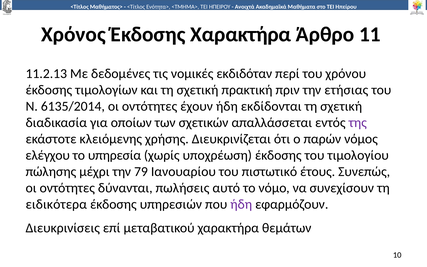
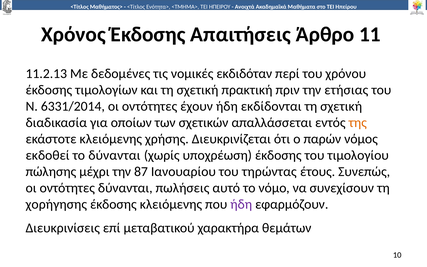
Έκδοσης Χαρακτήρα: Χαρακτήρα -> Απαιτήσεις
6135/2014: 6135/2014 -> 6331/2014
της colour: purple -> orange
ελέγχου: ελέγχου -> εκδοθεί
το υπηρεσία: υπηρεσία -> δύνανται
79: 79 -> 87
πιστωτικό: πιστωτικό -> τηρώντας
ειδικότερα: ειδικότερα -> χορήγησης
έκδοσης υπηρεσιών: υπηρεσιών -> κλειόμενης
